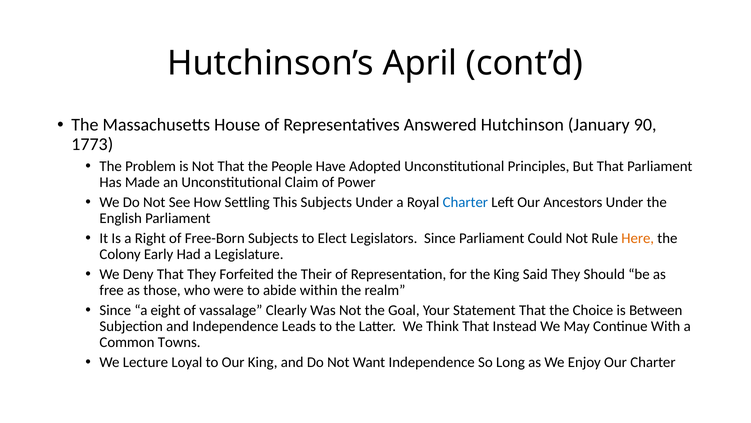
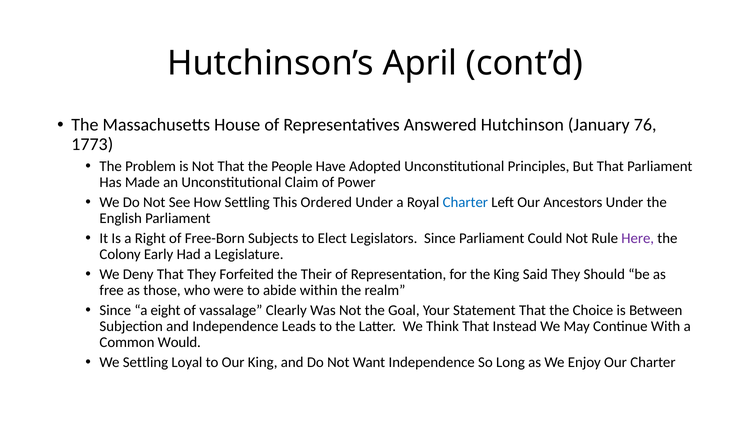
90: 90 -> 76
This Subjects: Subjects -> Ordered
Here colour: orange -> purple
Towns: Towns -> Would
We Lecture: Lecture -> Settling
